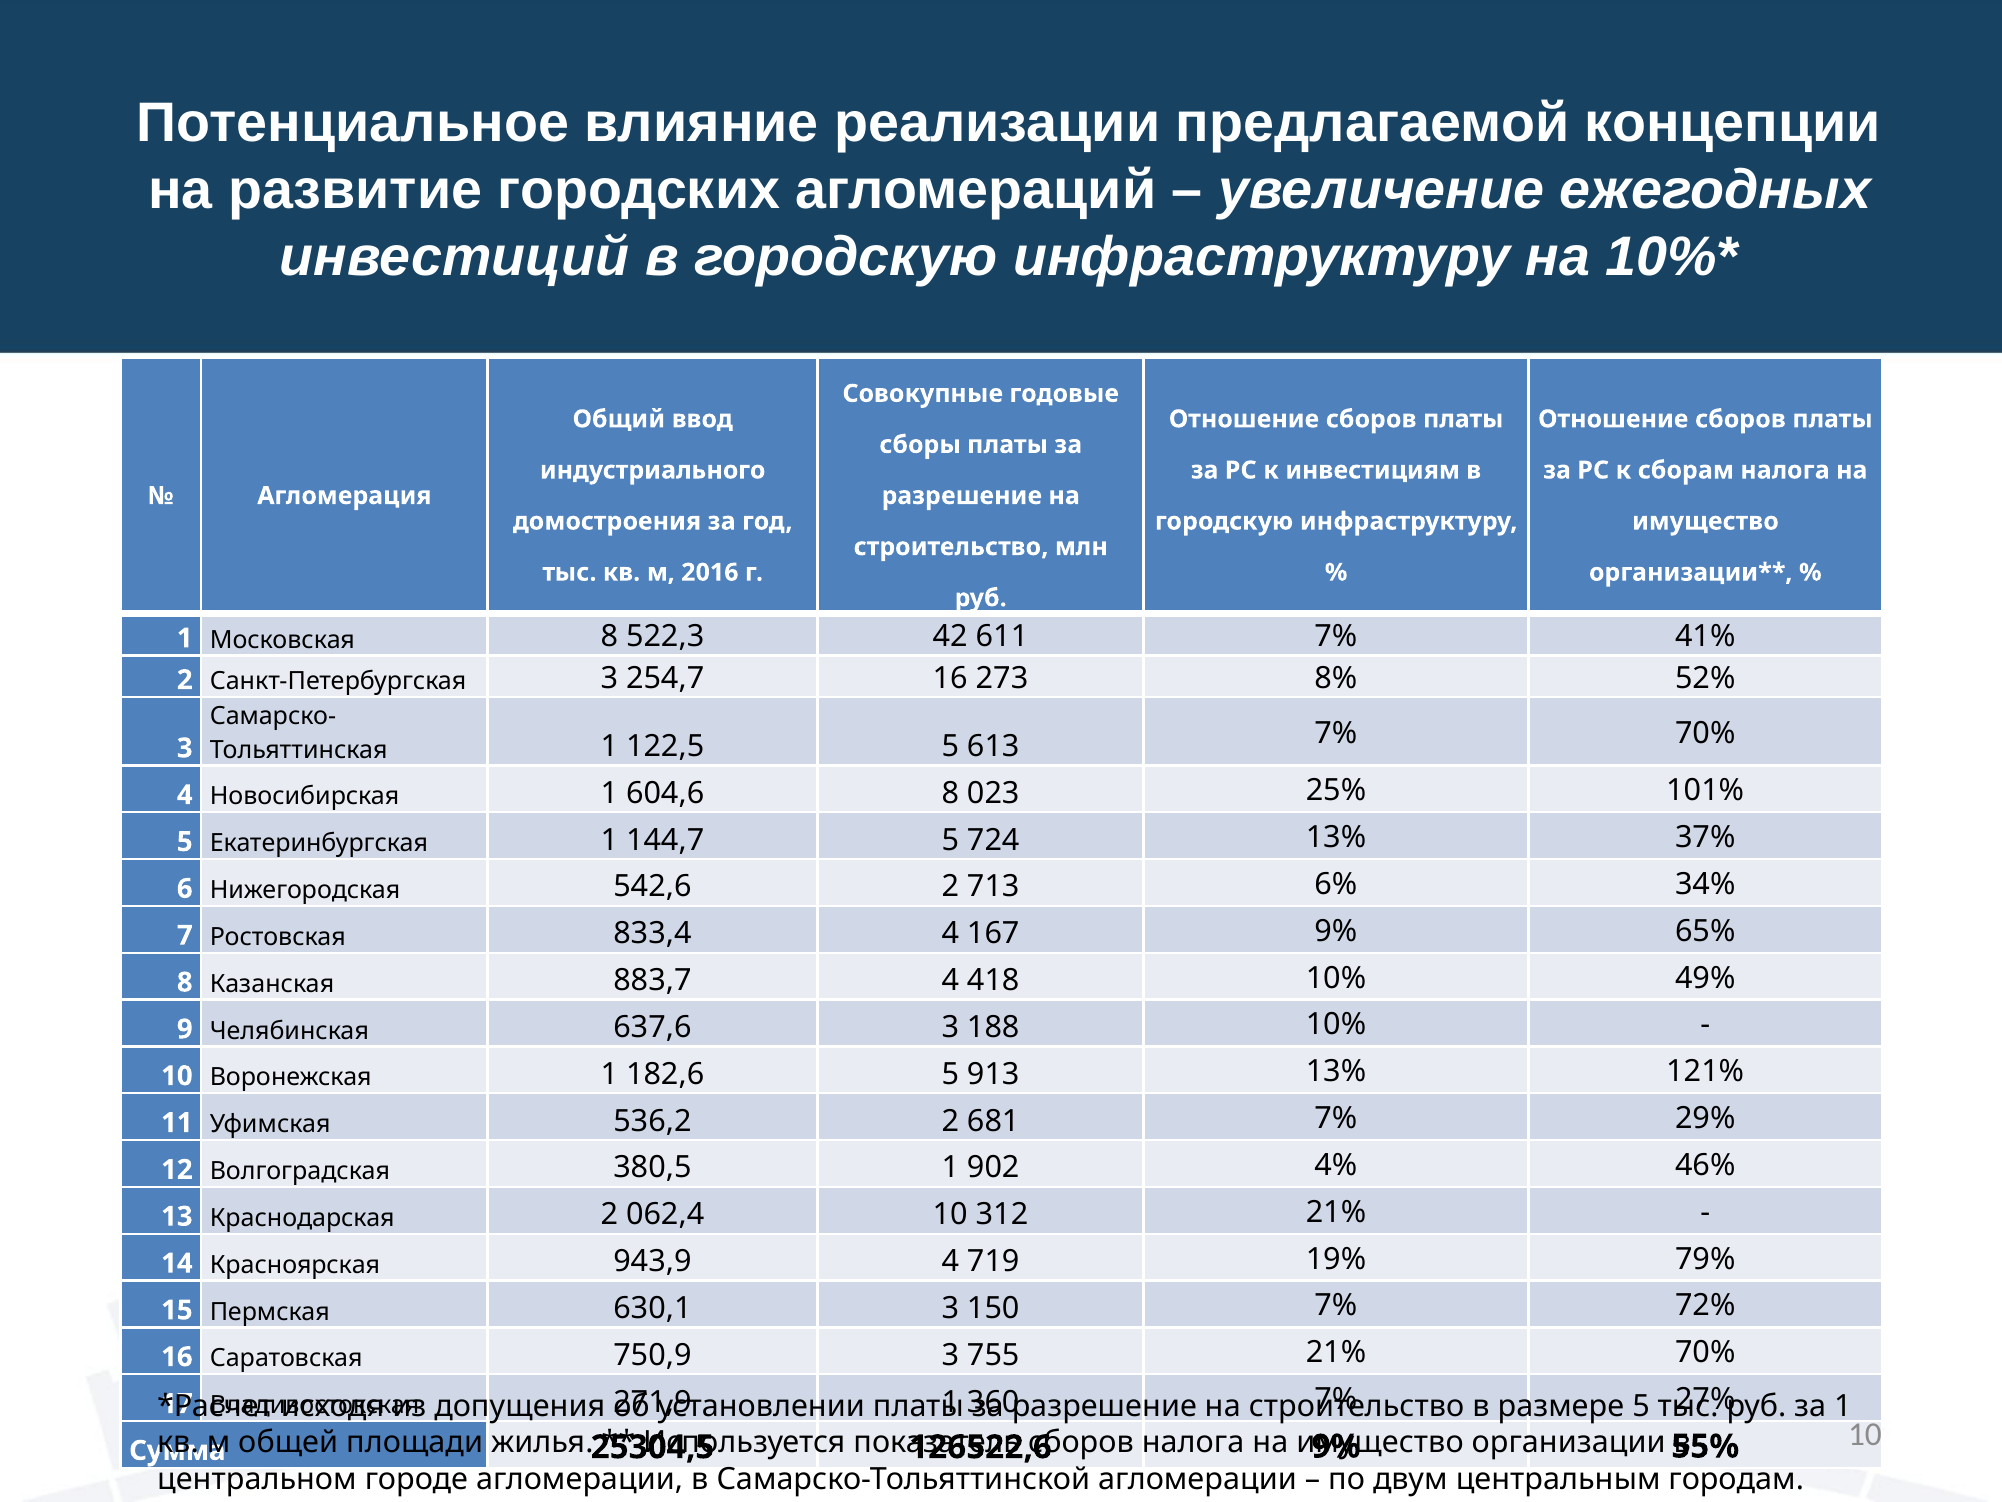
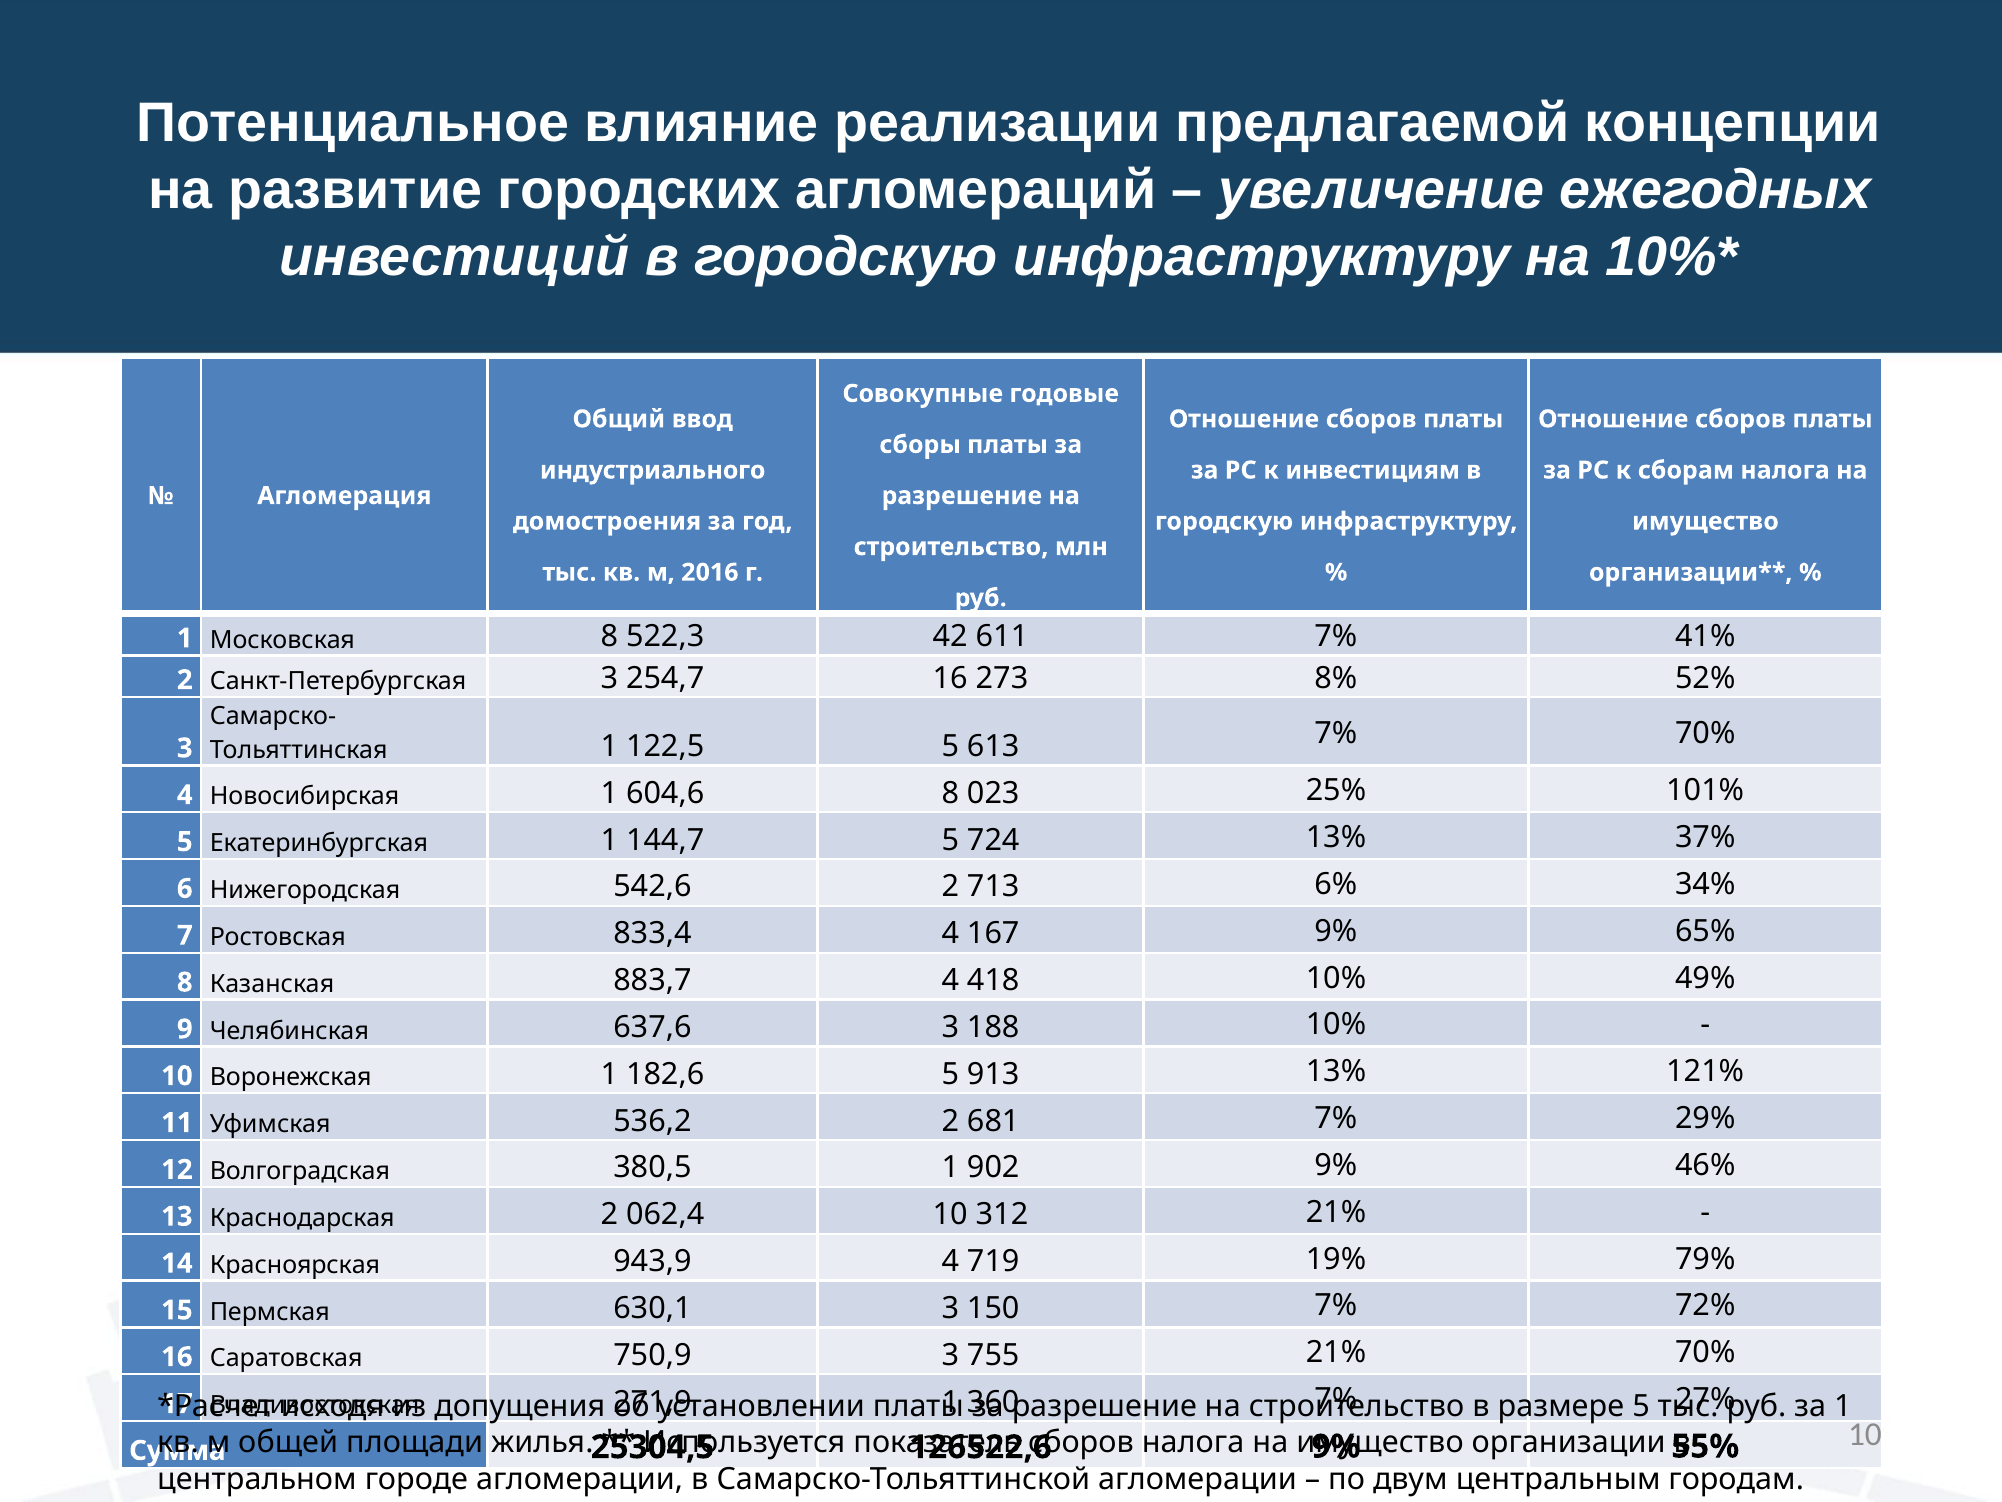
4% at (1336, 1165): 4% -> 9%
